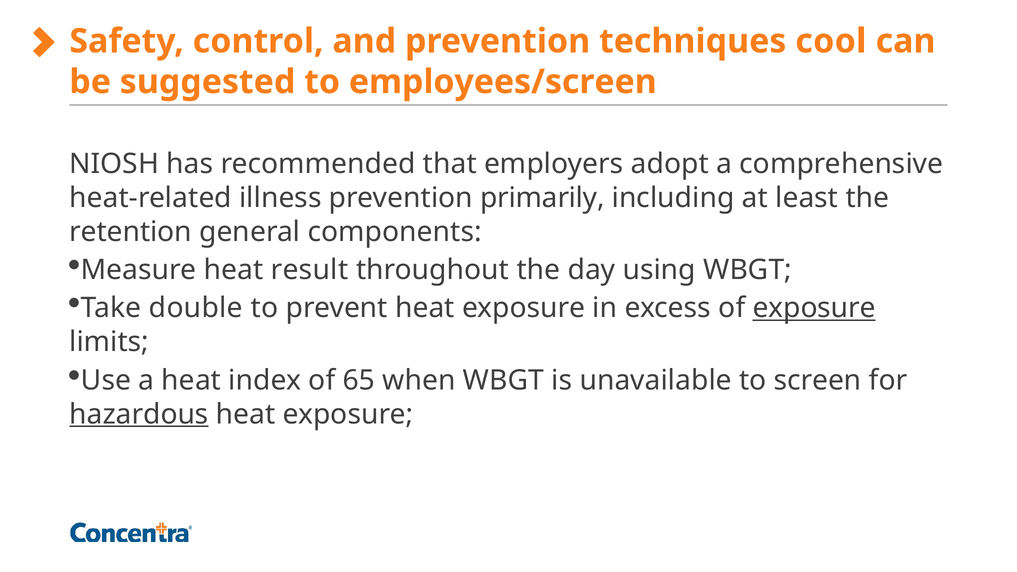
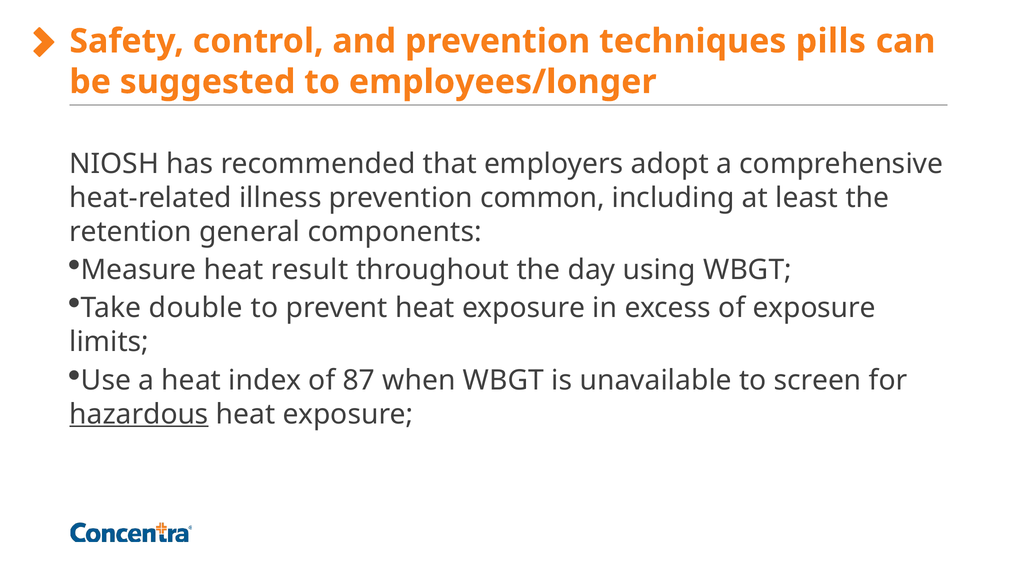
cool: cool -> pills
employees/screen: employees/screen -> employees/longer
primarily: primarily -> common
exposure at (814, 308) underline: present -> none
65: 65 -> 87
